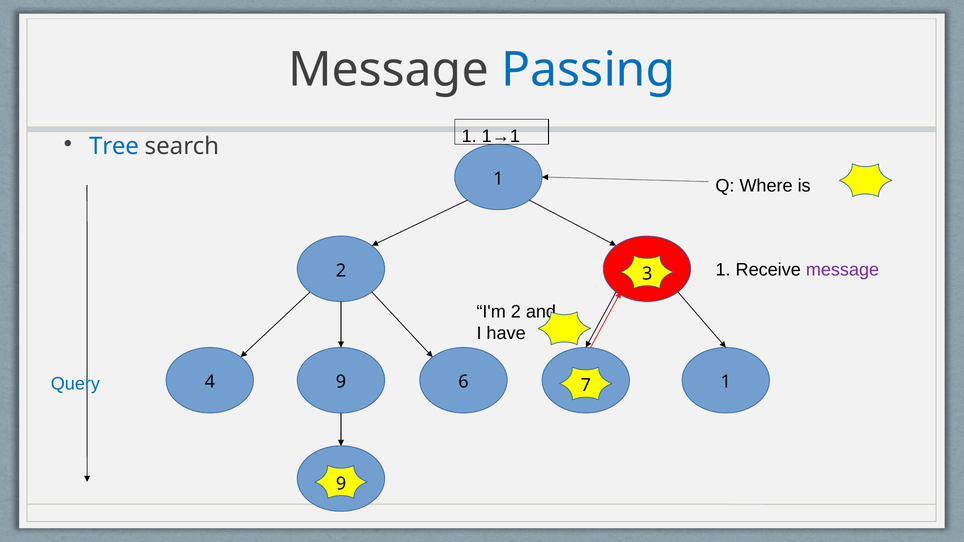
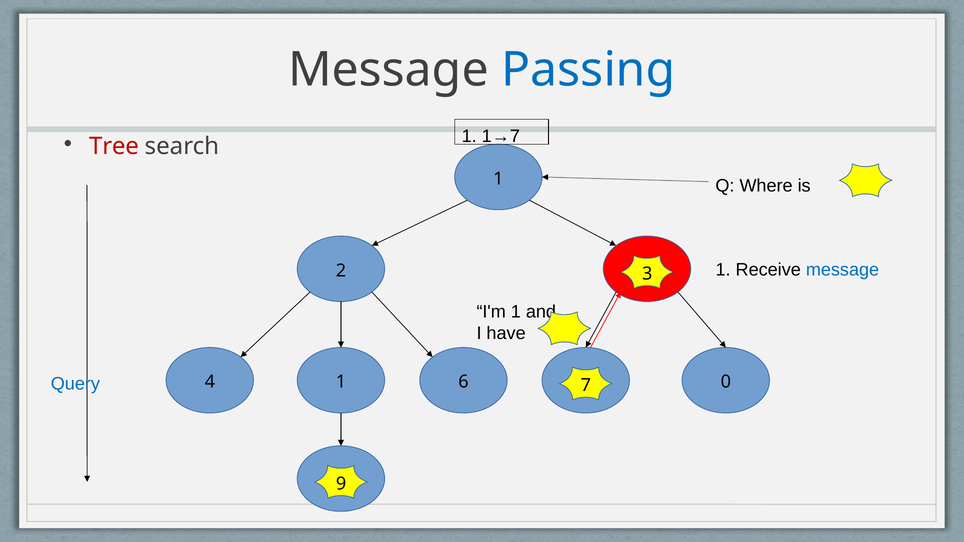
1→1: 1→1 -> 1→7
Tree colour: blue -> red
message at (843, 270) colour: purple -> blue
I'm 2: 2 -> 1
4 9: 9 -> 1
6 1: 1 -> 0
